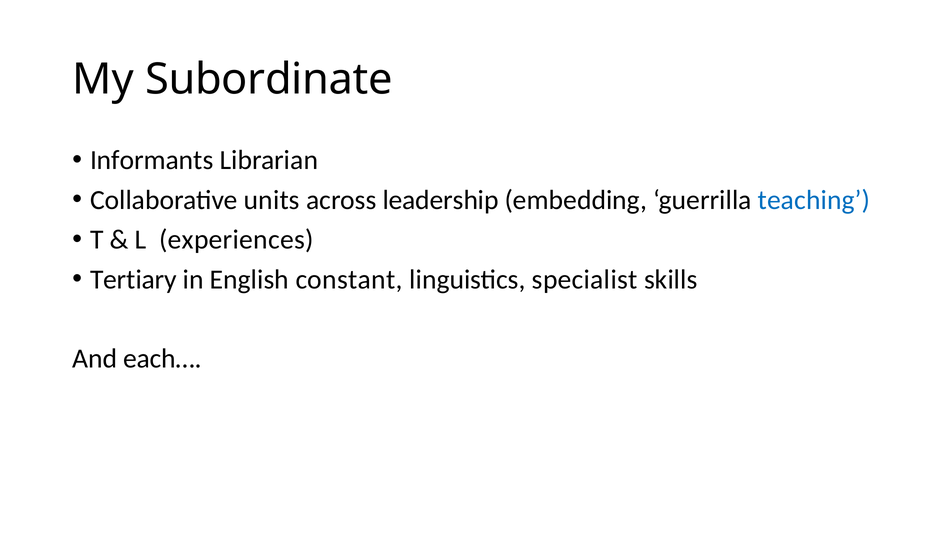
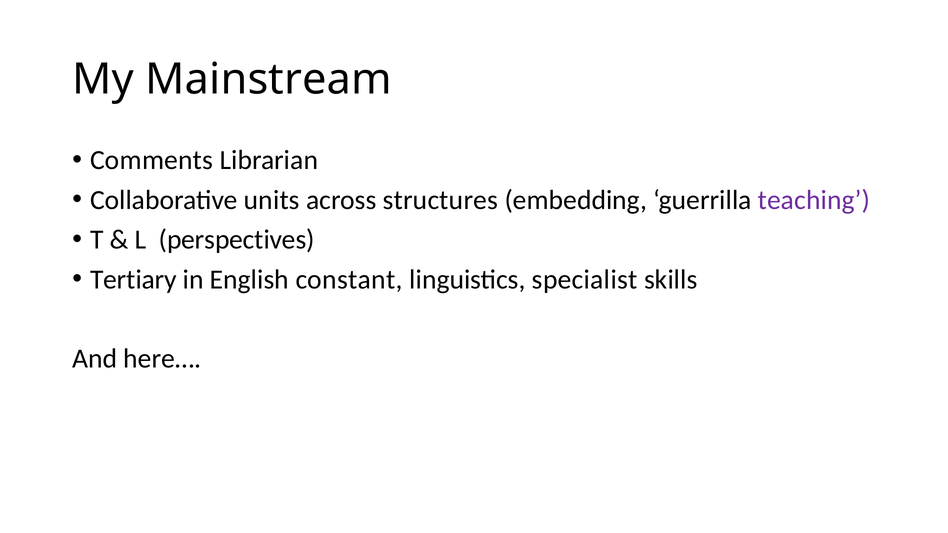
Subordinate: Subordinate -> Mainstream
Informants: Informants -> Comments
leadership: leadership -> structures
teaching colour: blue -> purple
experiences: experiences -> perspectives
each…: each… -> here…
